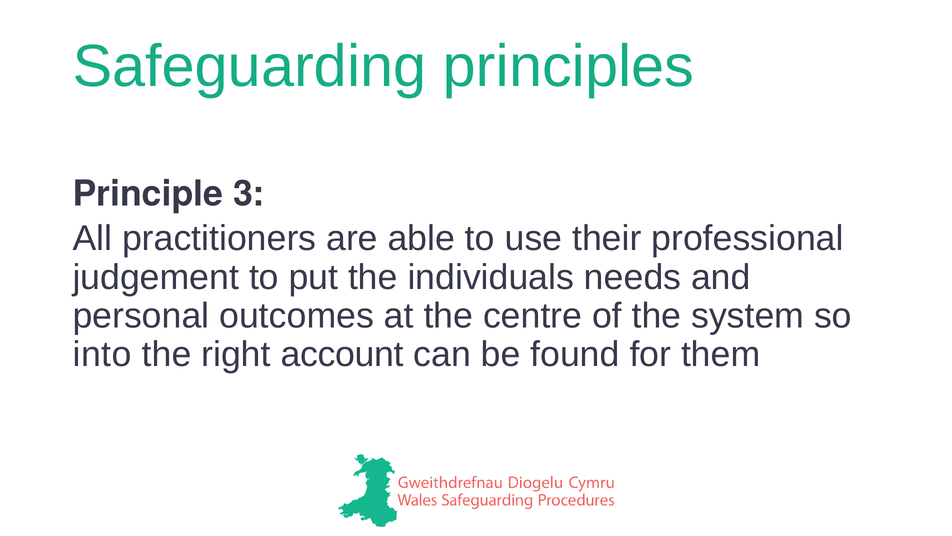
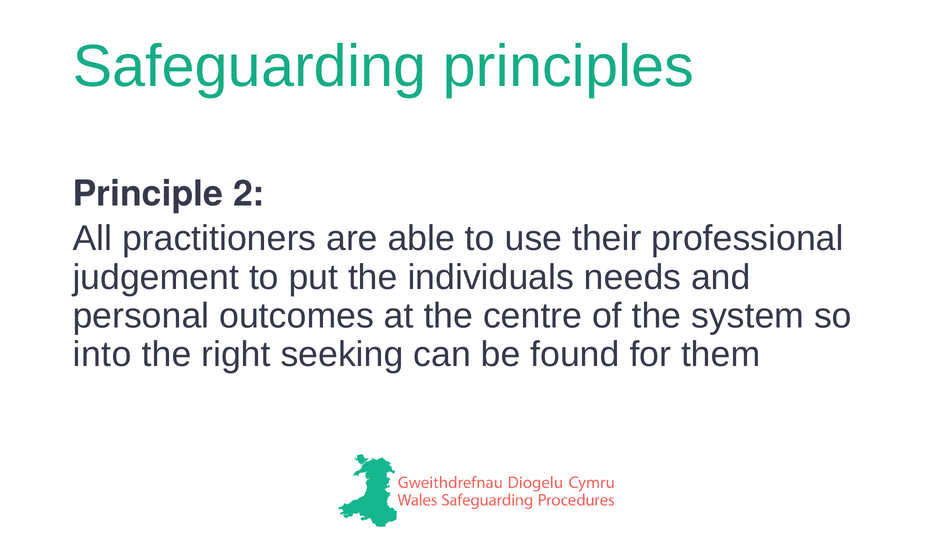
3: 3 -> 2
account: account -> seeking
